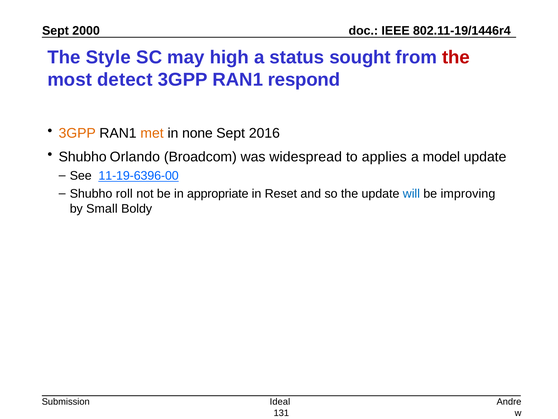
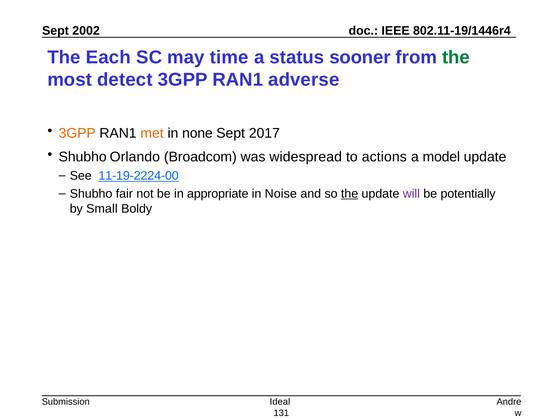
2000: 2000 -> 2002
Style: Style -> Each
high: high -> time
sought: sought -> sooner
the at (456, 57) colour: red -> green
respond: respond -> adverse
2016: 2016 -> 2017
applies: applies -> actions
11-19-6396-00: 11-19-6396-00 -> 11-19-2224-00
roll: roll -> fair
Reset: Reset -> Noise
the at (350, 194) underline: none -> present
will colour: blue -> purple
improving: improving -> potentially
